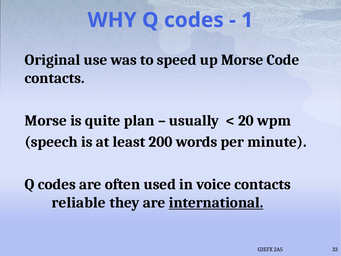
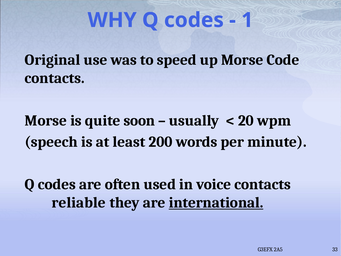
plan: plan -> soon
